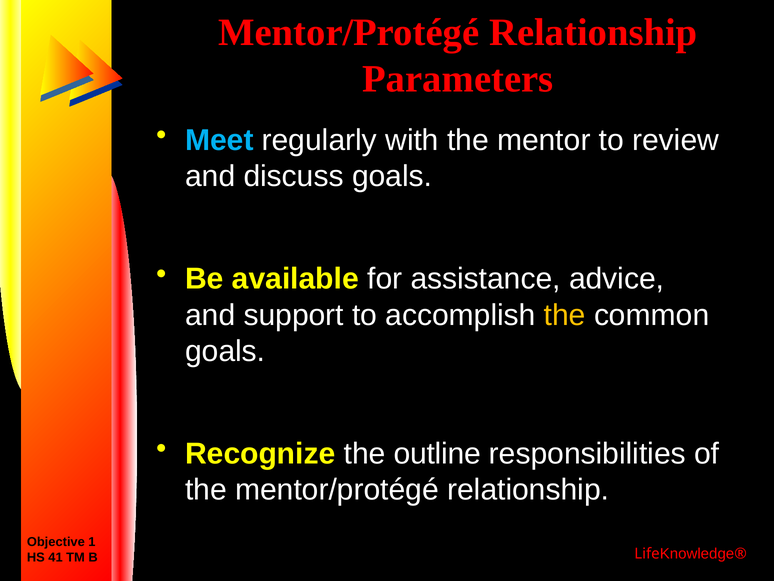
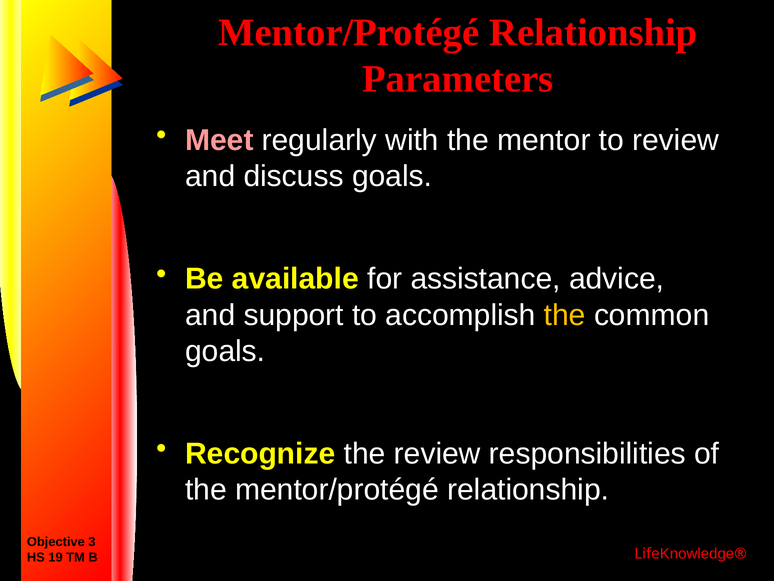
Meet colour: light blue -> pink
the outline: outline -> review
1: 1 -> 3
41: 41 -> 19
